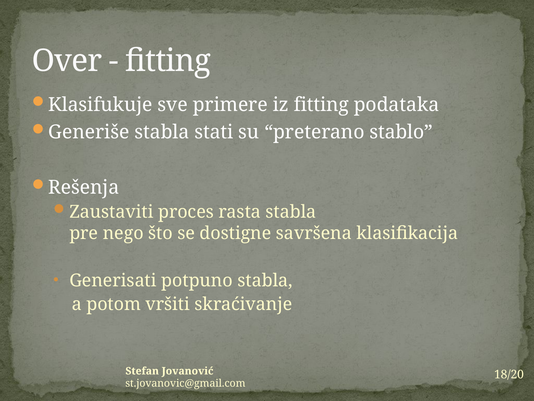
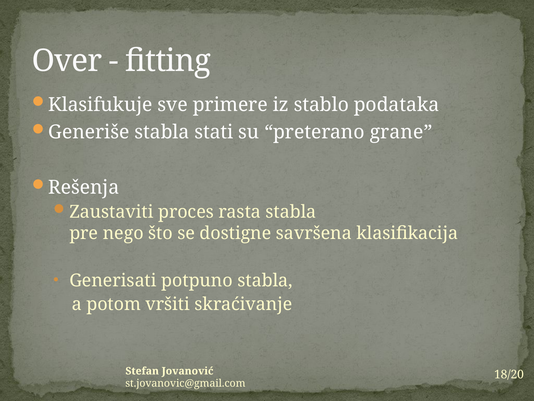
iz fitting: fitting -> stablo
stablo: stablo -> grane
